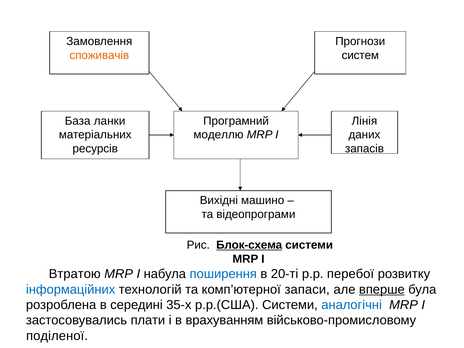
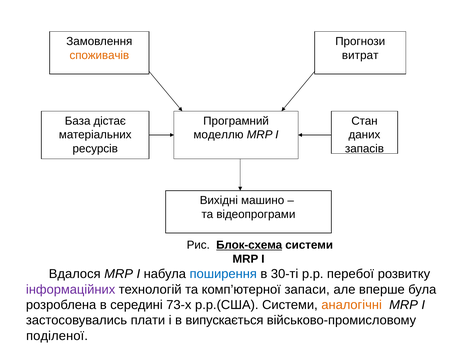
систем: систем -> витрат
ланки: ланки -> дістає
Лінія: Лінія -> Стан
Втратою: Втратою -> Вдалося
20-ті: 20-ті -> 30-ті
інформаційних colour: blue -> purple
вперше underline: present -> none
35-х: 35-х -> 73-х
аналогічні colour: blue -> orange
врахуванням: врахуванням -> випускається
